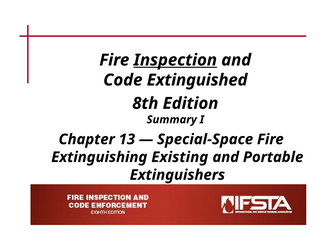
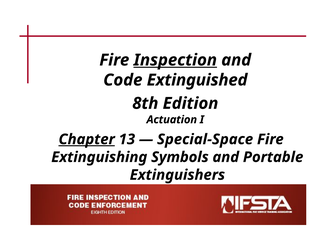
Summary: Summary -> Actuation
Chapter underline: none -> present
Existing: Existing -> Symbols
